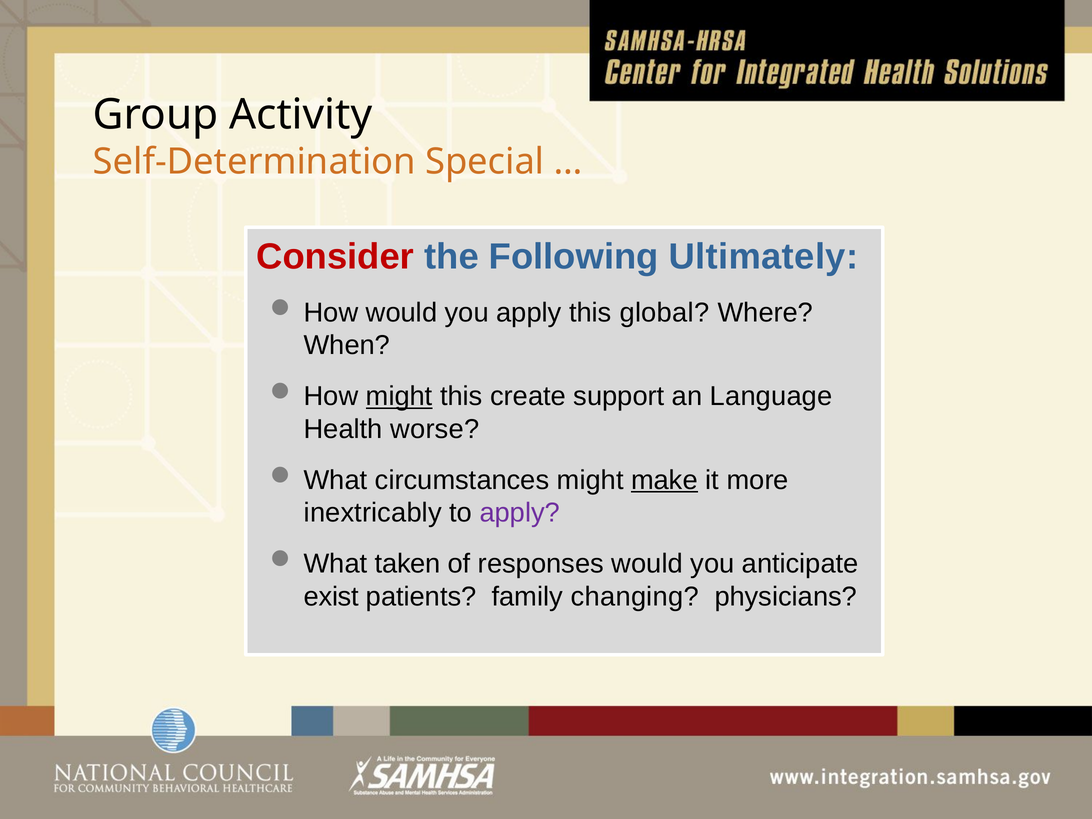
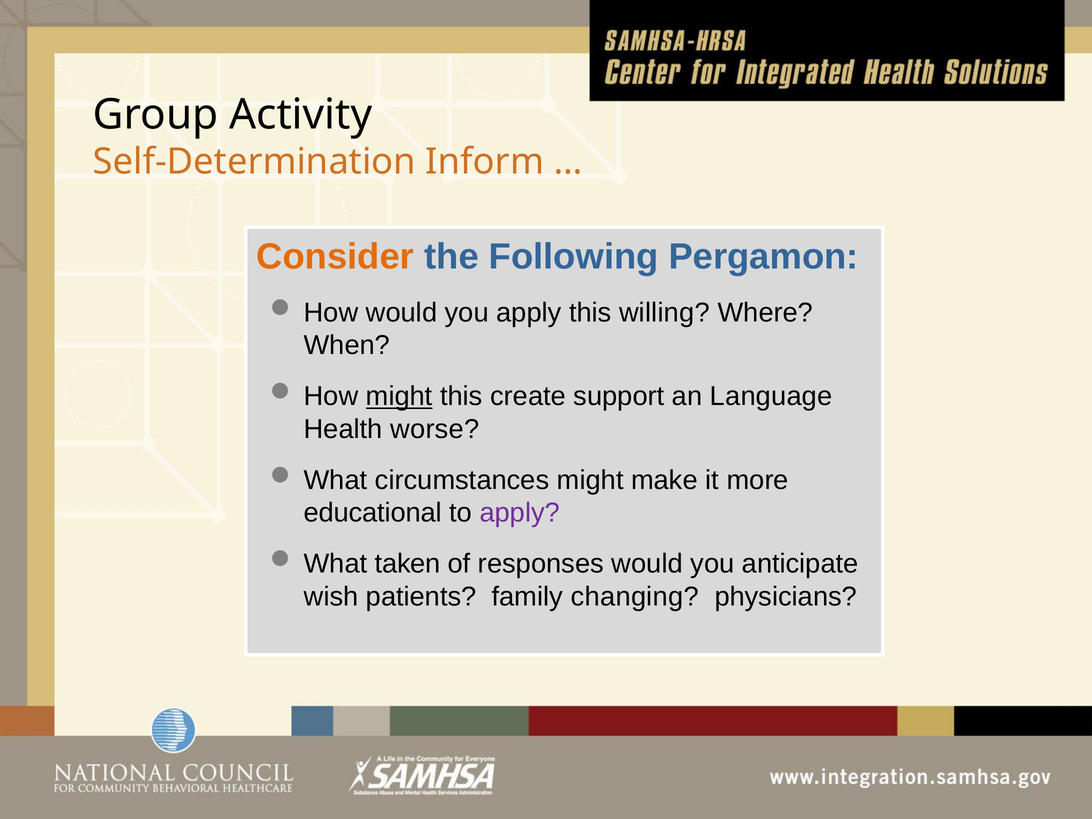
Special: Special -> Inform
Consider colour: red -> orange
Ultimately: Ultimately -> Pergamon
global: global -> willing
make underline: present -> none
inextricably: inextricably -> educational
exist: exist -> wish
